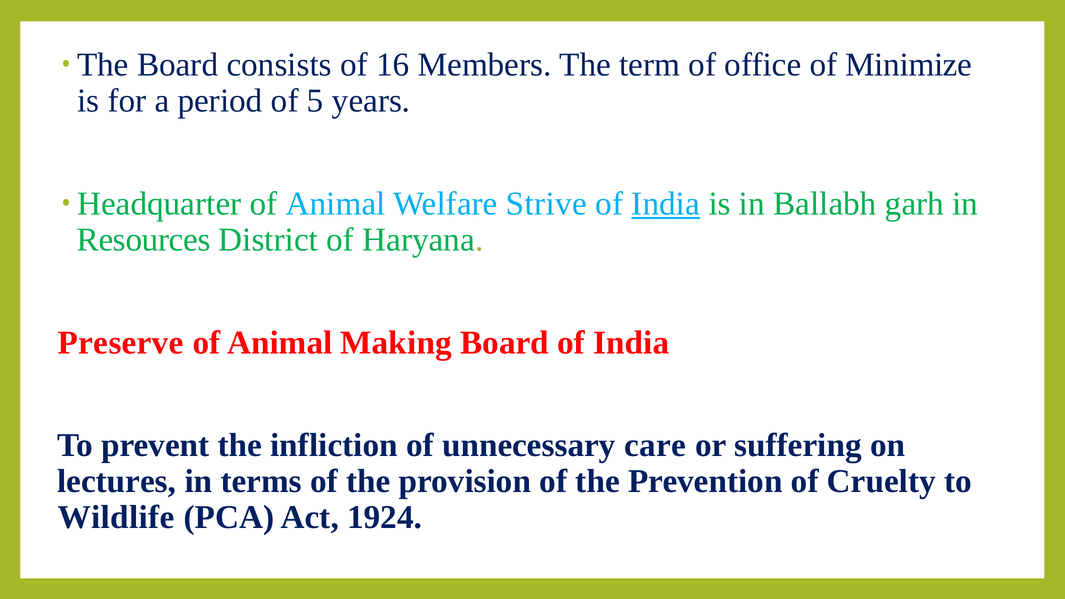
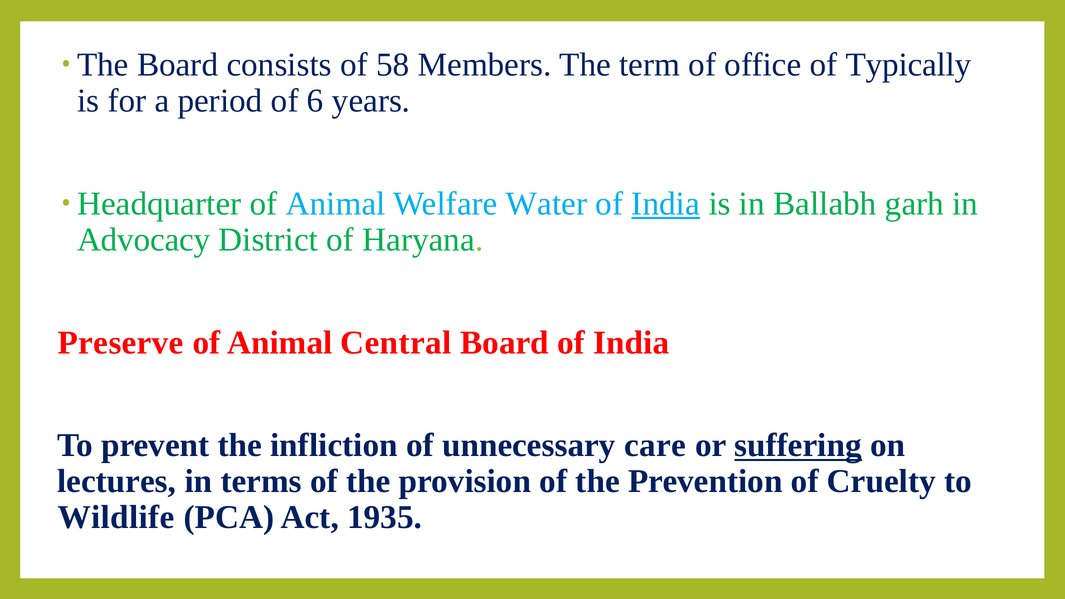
16: 16 -> 58
Minimize: Minimize -> Typically
5: 5 -> 6
Strive: Strive -> Water
Resources: Resources -> Advocacy
Making: Making -> Central
suffering underline: none -> present
1924: 1924 -> 1935
